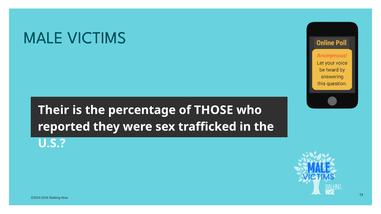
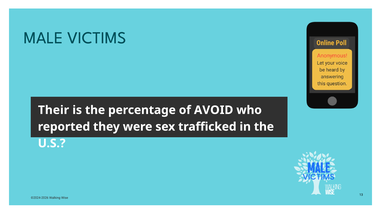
THOSE: THOSE -> AVOID
